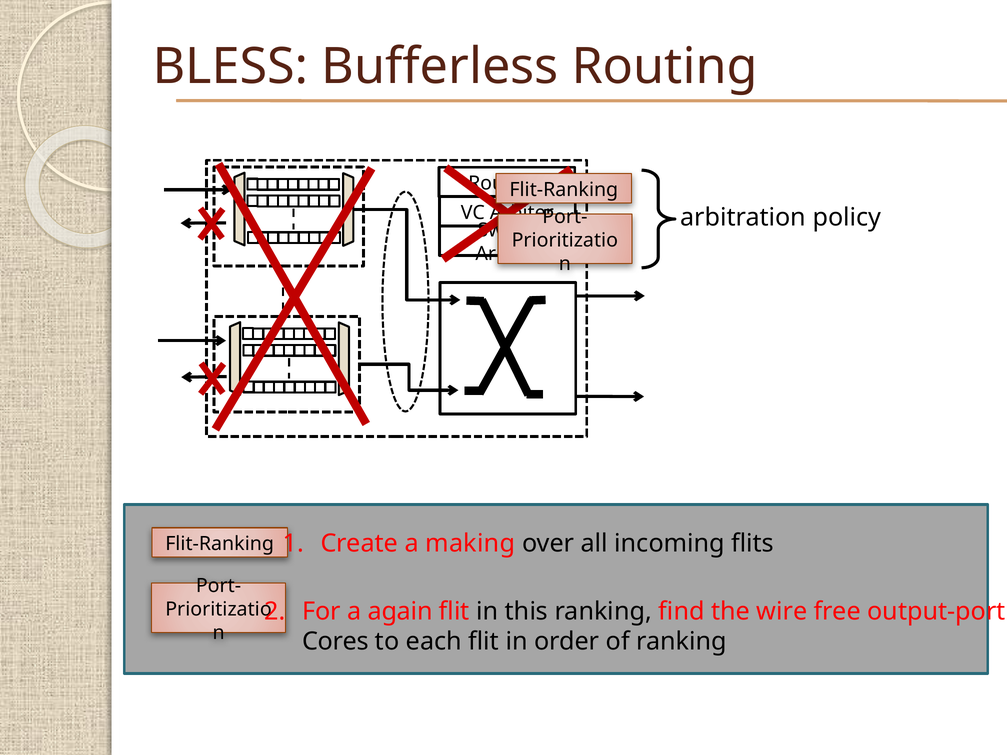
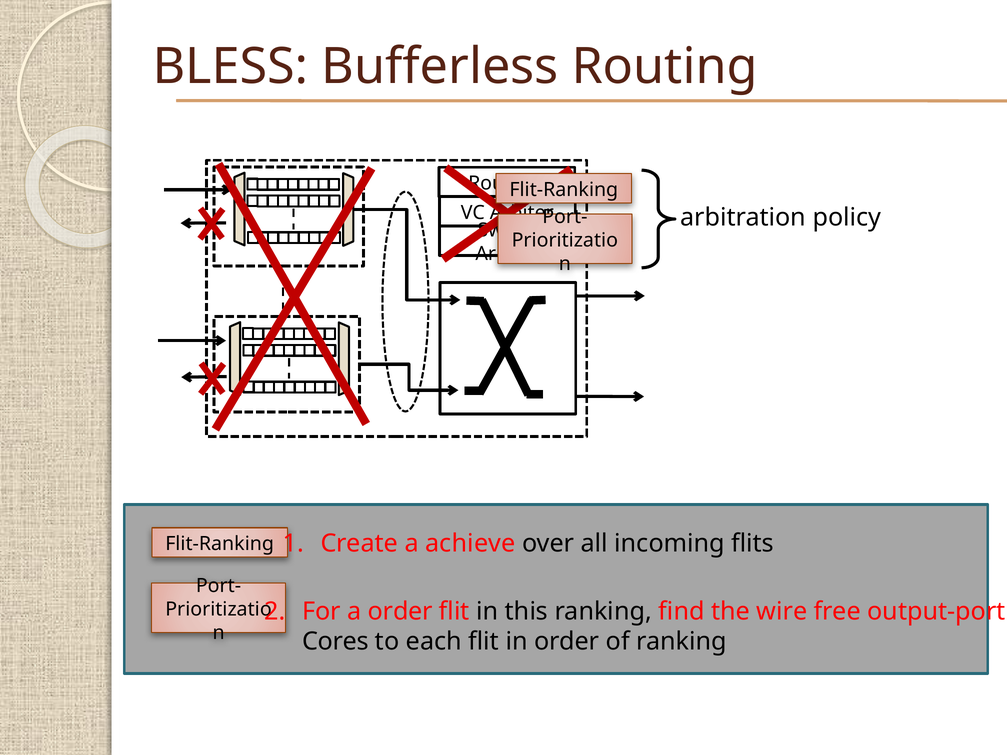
making: making -> achieve
a again: again -> order
